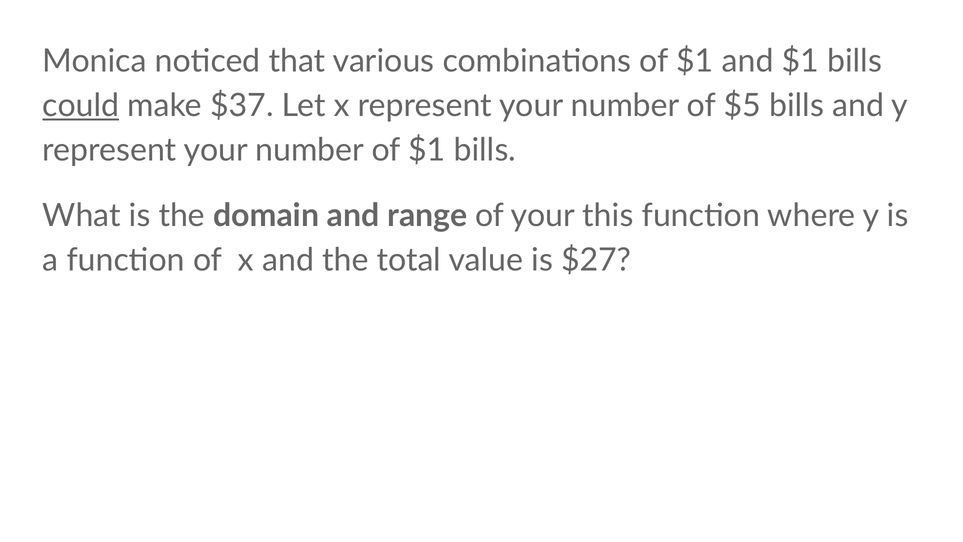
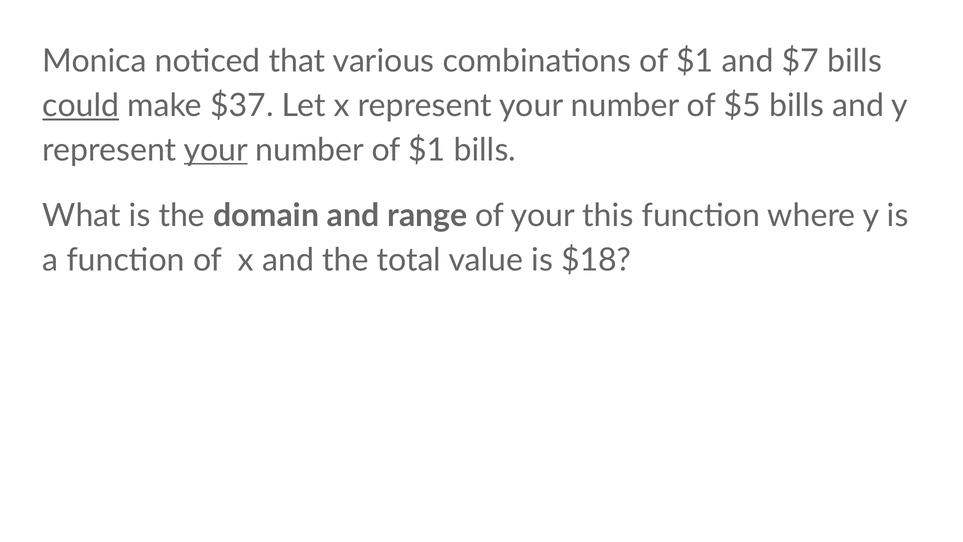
and $1: $1 -> $7
your at (216, 150) underline: none -> present
$27: $27 -> $18
